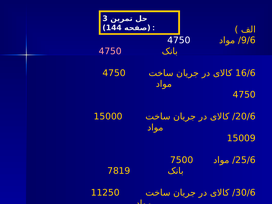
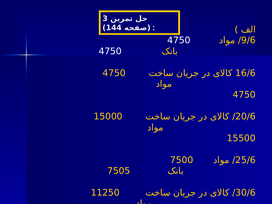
4750 at (110, 51) colour: pink -> white
15009: 15009 -> 15500
7819: 7819 -> 7505
